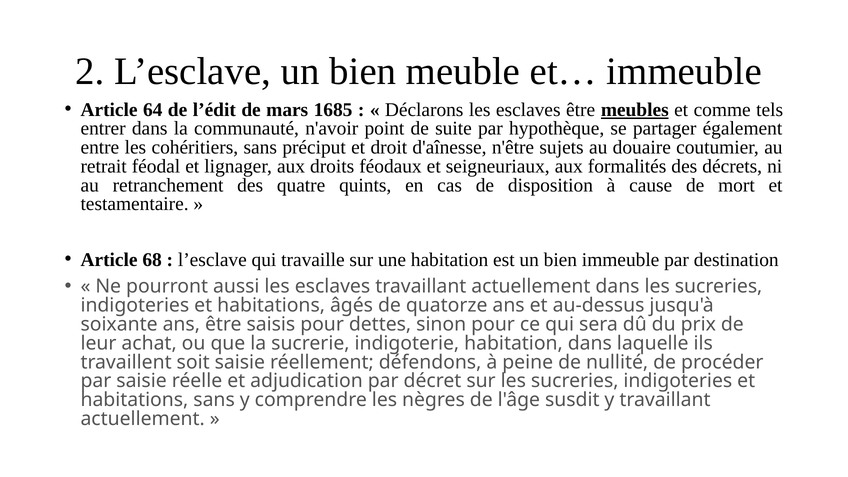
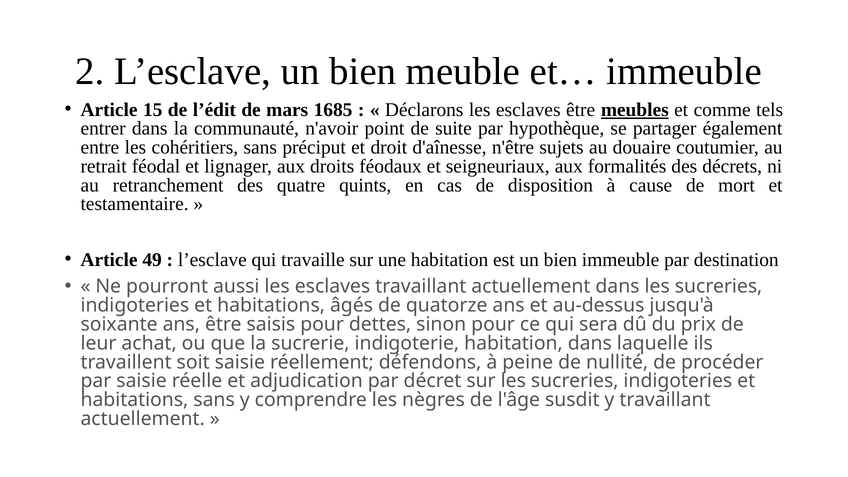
64: 64 -> 15
68: 68 -> 49
